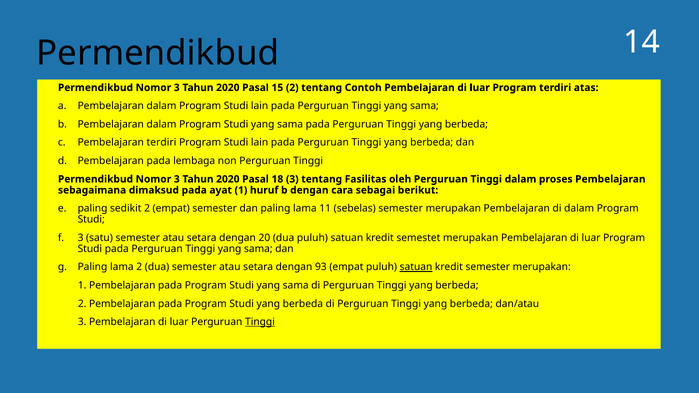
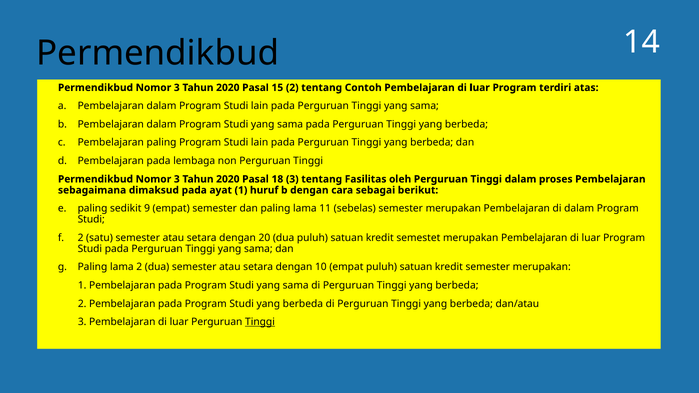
Pembelajaran terdiri: terdiri -> paling
sedikit 2: 2 -> 9
3 at (81, 238): 3 -> 2
93: 93 -> 10
satuan at (416, 267) underline: present -> none
